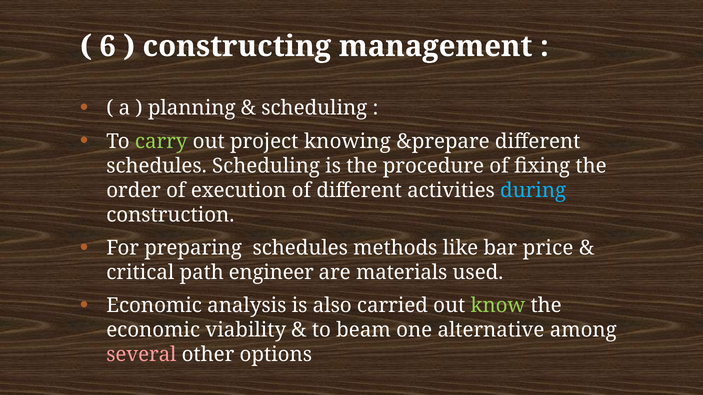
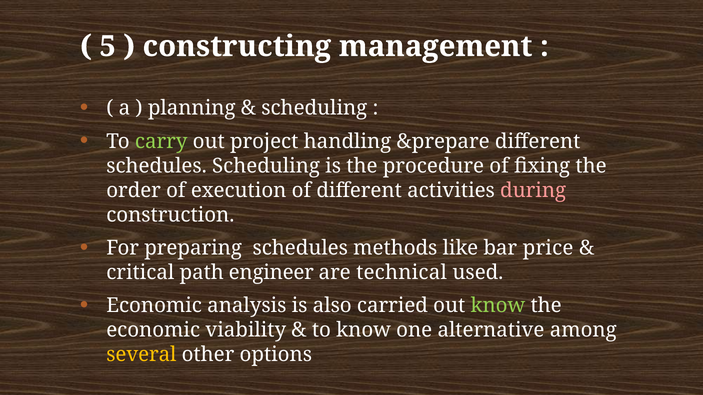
6: 6 -> 5
knowing: knowing -> handling
during colour: light blue -> pink
materials: materials -> technical
to beam: beam -> know
several colour: pink -> yellow
